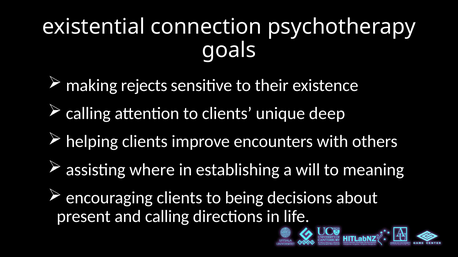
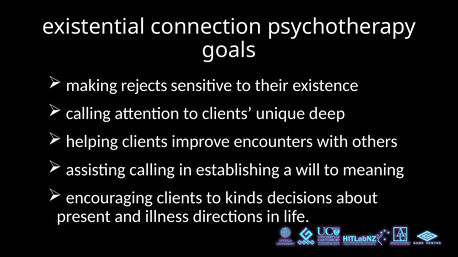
assisting where: where -> calling
being: being -> kinds
and calling: calling -> illness
